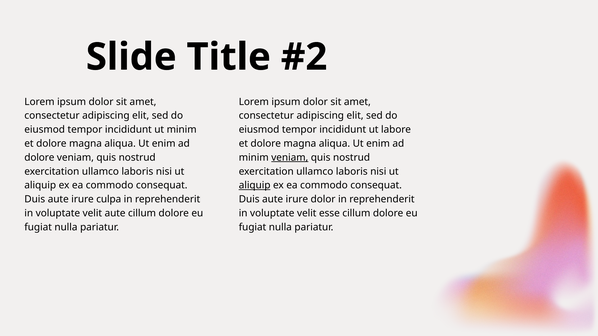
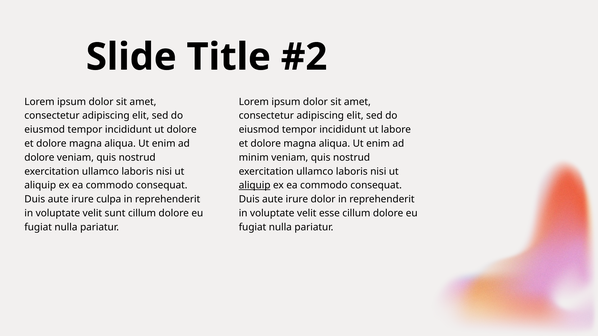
ut minim: minim -> dolore
veniam at (290, 158) underline: present -> none
velit aute: aute -> sunt
